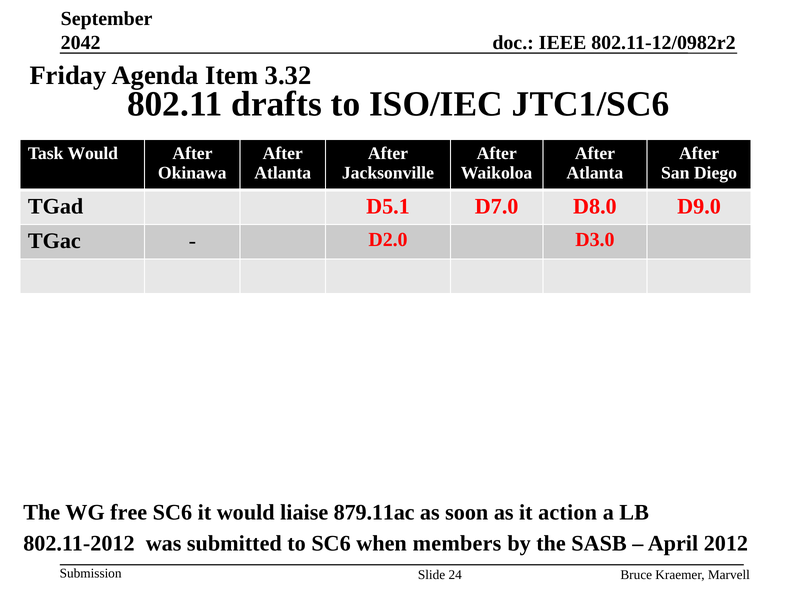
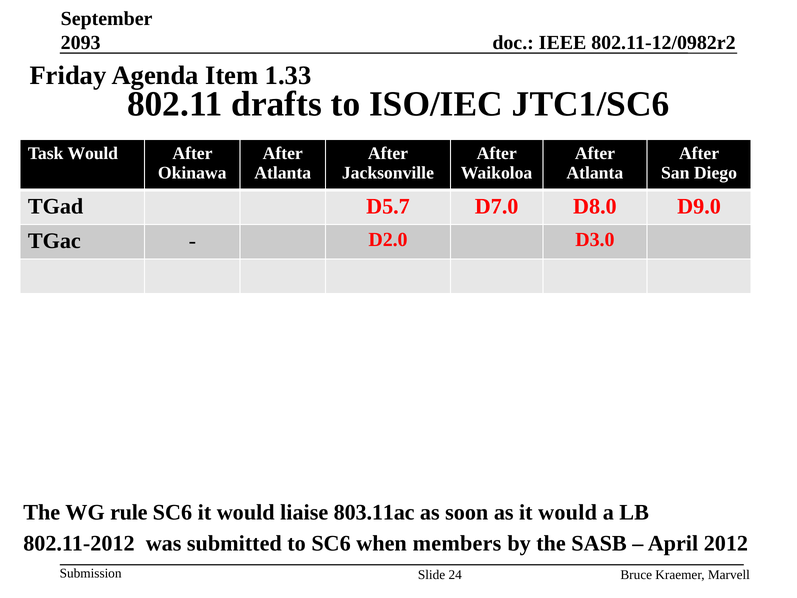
2042: 2042 -> 2093
3.32: 3.32 -> 1.33
D5.1: D5.1 -> D5.7
free: free -> rule
879.11ac: 879.11ac -> 803.11ac
as it action: action -> would
